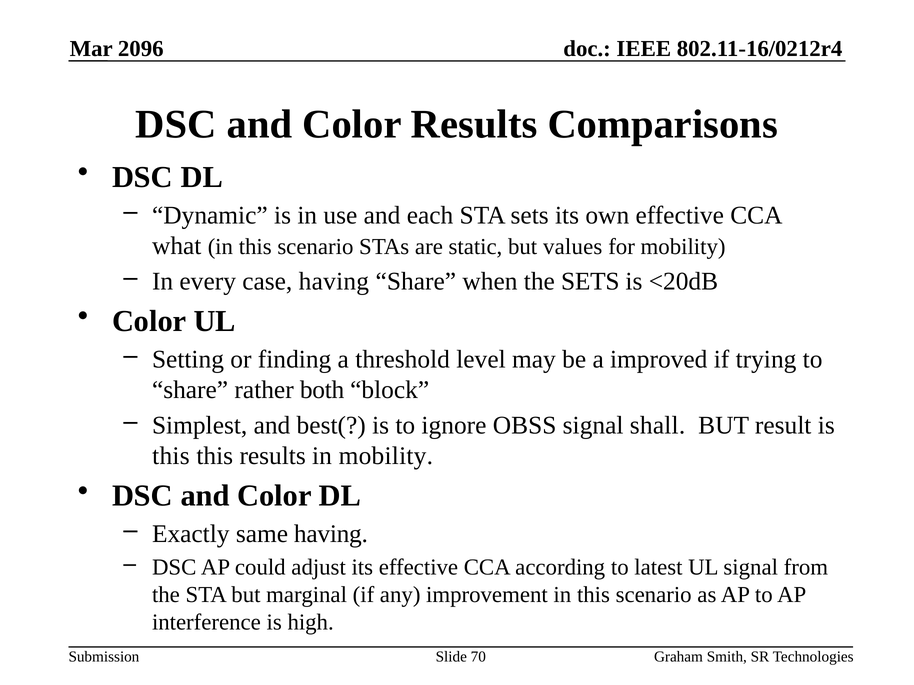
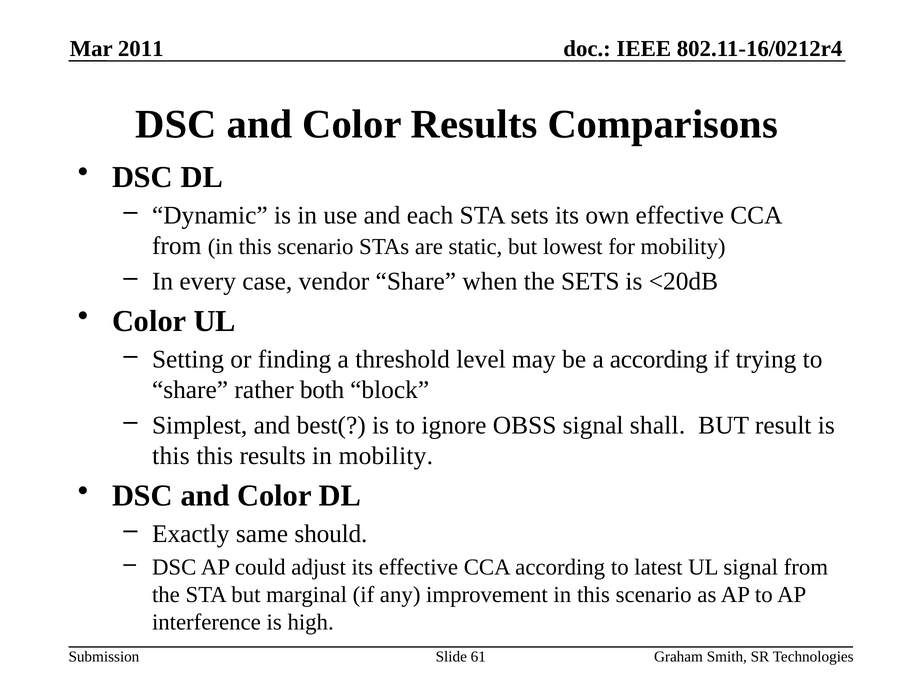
2096: 2096 -> 2011
what at (177, 246): what -> from
values: values -> lowest
case having: having -> vendor
a improved: improved -> according
same having: having -> should
70: 70 -> 61
